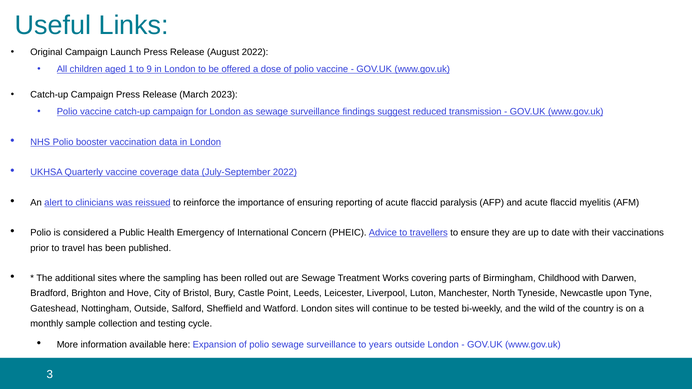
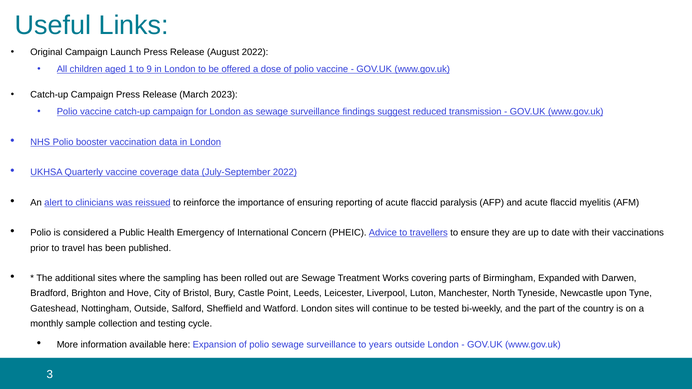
Childhood: Childhood -> Expanded
wild: wild -> part
